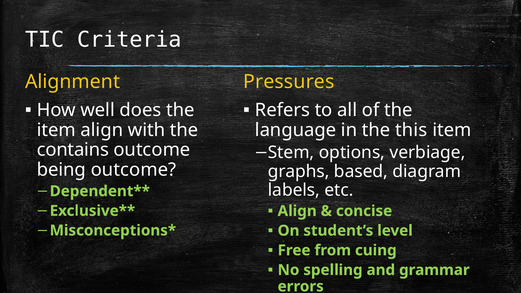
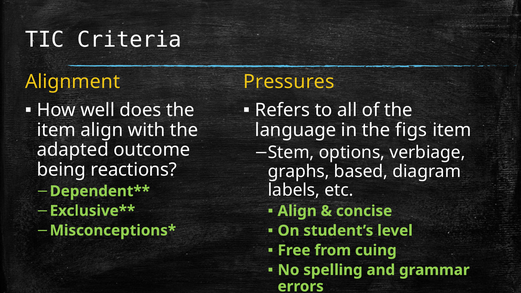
this: this -> figs
contains: contains -> adapted
being outcome: outcome -> reactions
